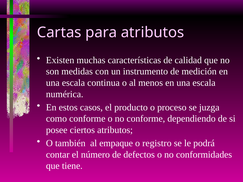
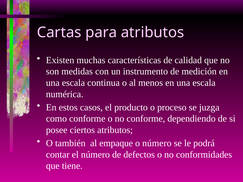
o registro: registro -> número
